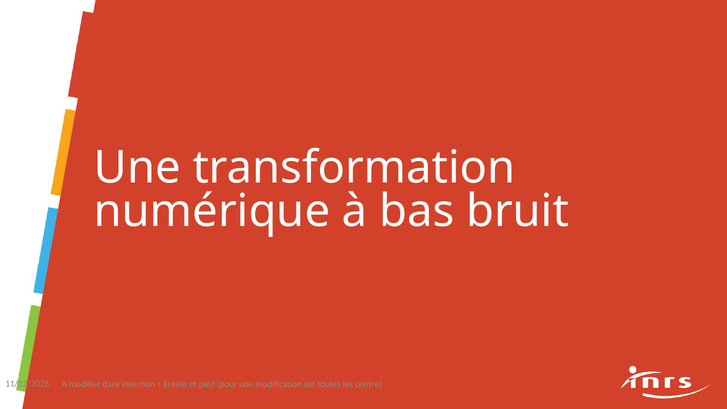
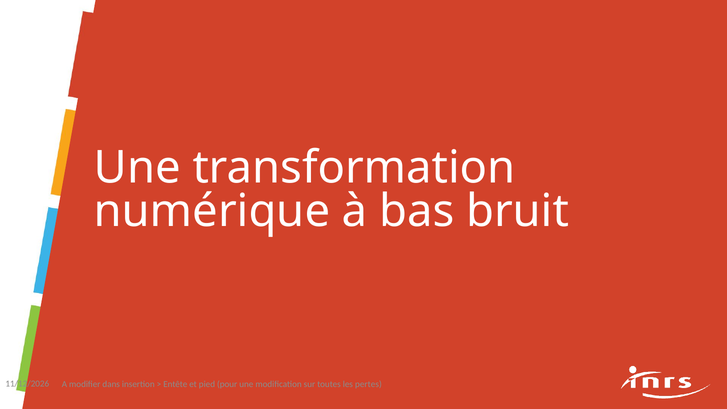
centre: centre -> pertes
